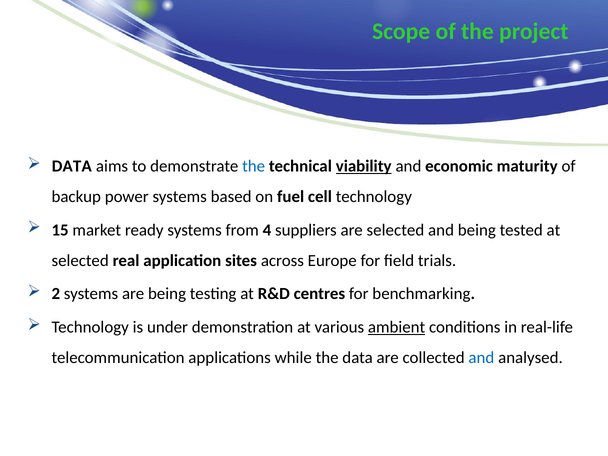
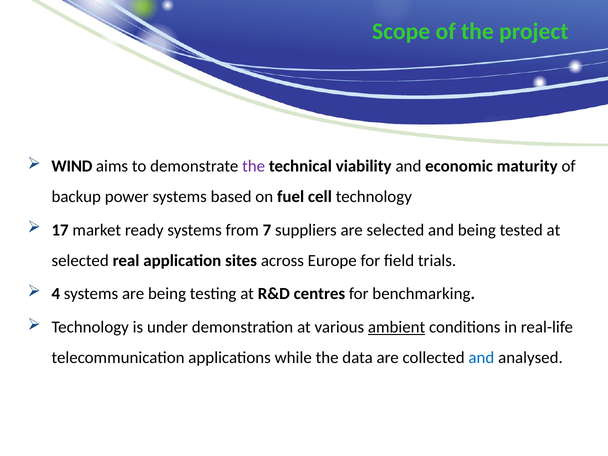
DATA at (72, 166): DATA -> WIND
the at (254, 166) colour: blue -> purple
viability underline: present -> none
15: 15 -> 17
4: 4 -> 7
2: 2 -> 4
